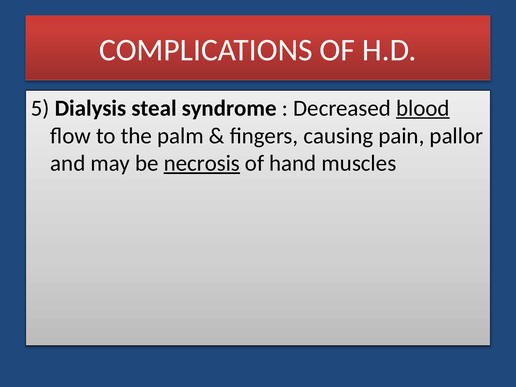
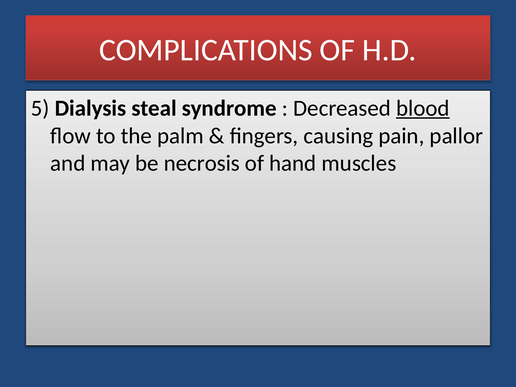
necrosis underline: present -> none
